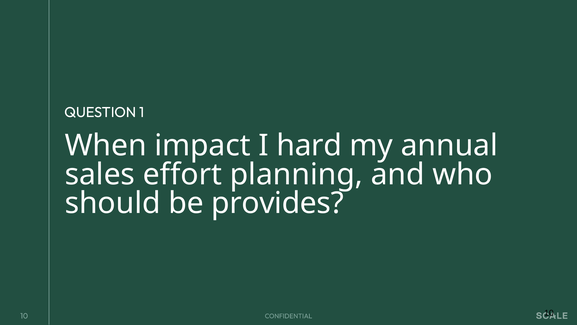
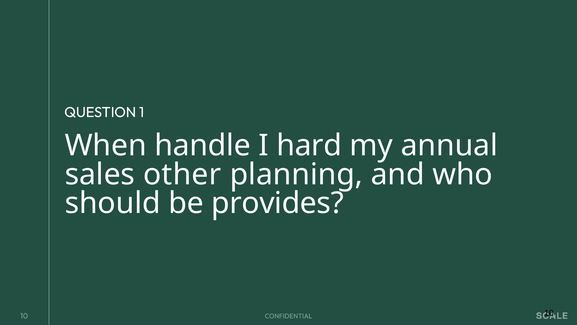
impact: impact -> handle
effort: effort -> other
